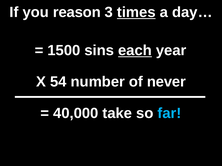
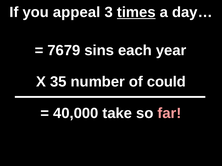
reason: reason -> appeal
1500: 1500 -> 7679
each underline: present -> none
54: 54 -> 35
never: never -> could
far colour: light blue -> pink
